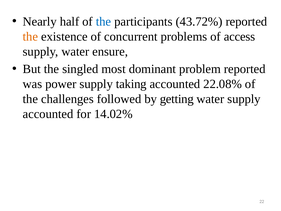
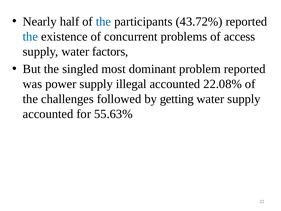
the at (30, 36) colour: orange -> blue
ensure: ensure -> factors
taking: taking -> illegal
14.02%: 14.02% -> 55.63%
